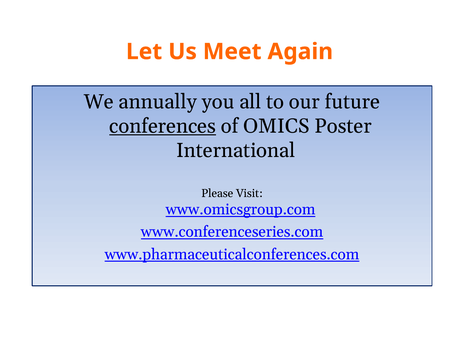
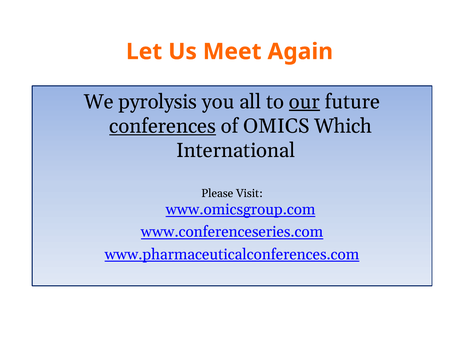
annually: annually -> pyrolysis
our underline: none -> present
Poster: Poster -> Which
